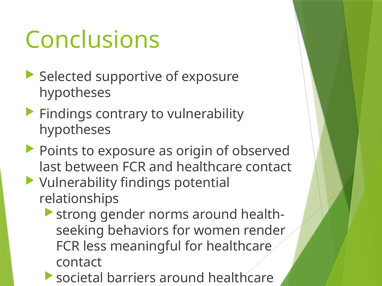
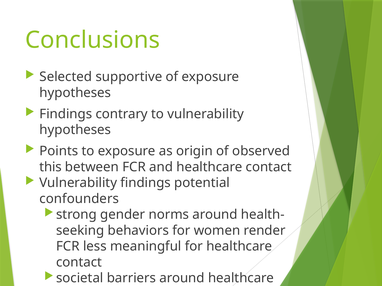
last: last -> this
relationships: relationships -> confounders
